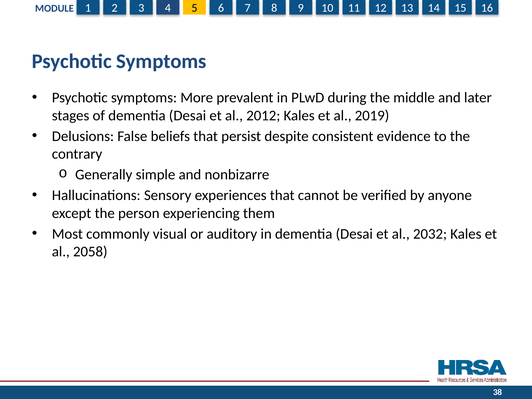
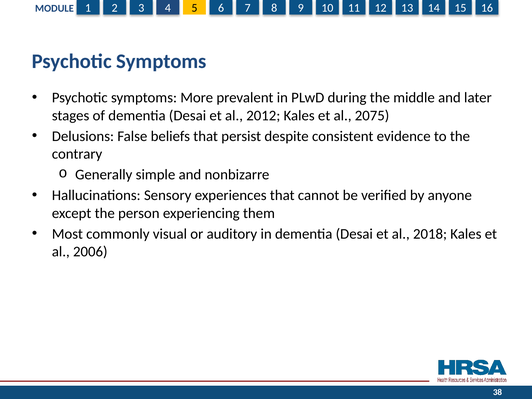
2019: 2019 -> 2075
2032: 2032 -> 2018
2058: 2058 -> 2006
